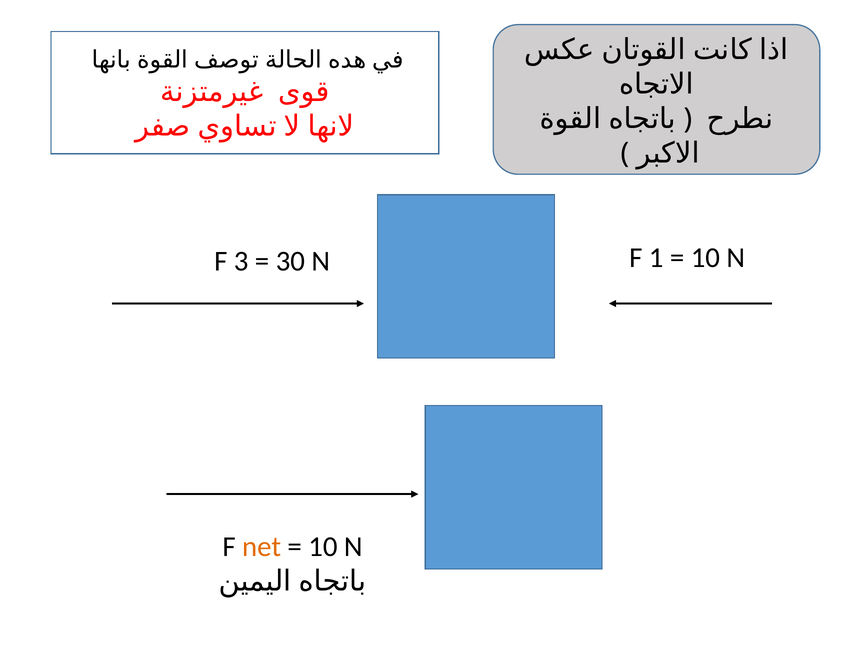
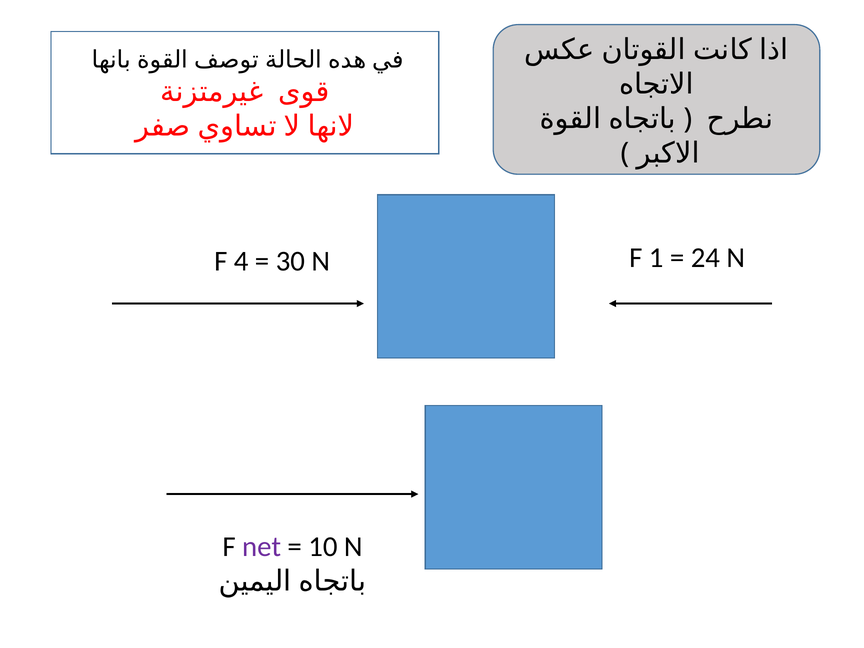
10 at (705, 258): 10 -> 24
3: 3 -> 4
net colour: orange -> purple
